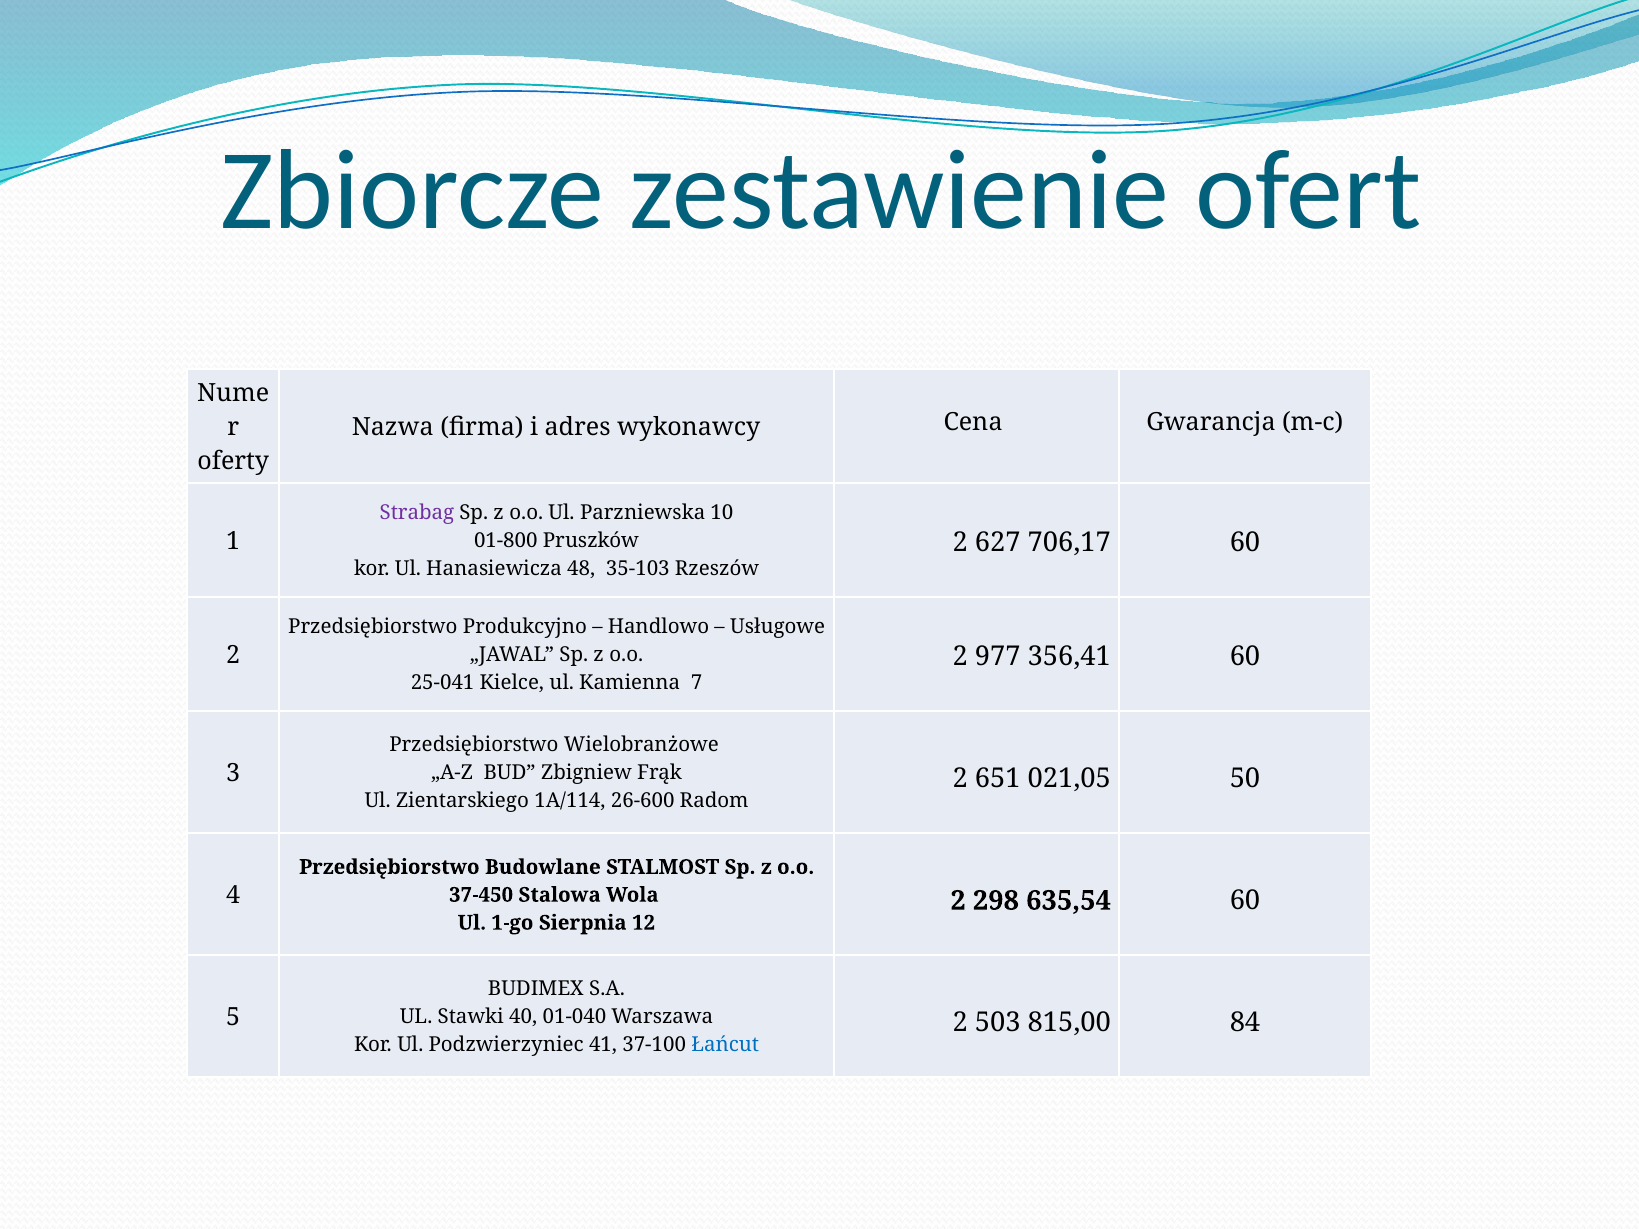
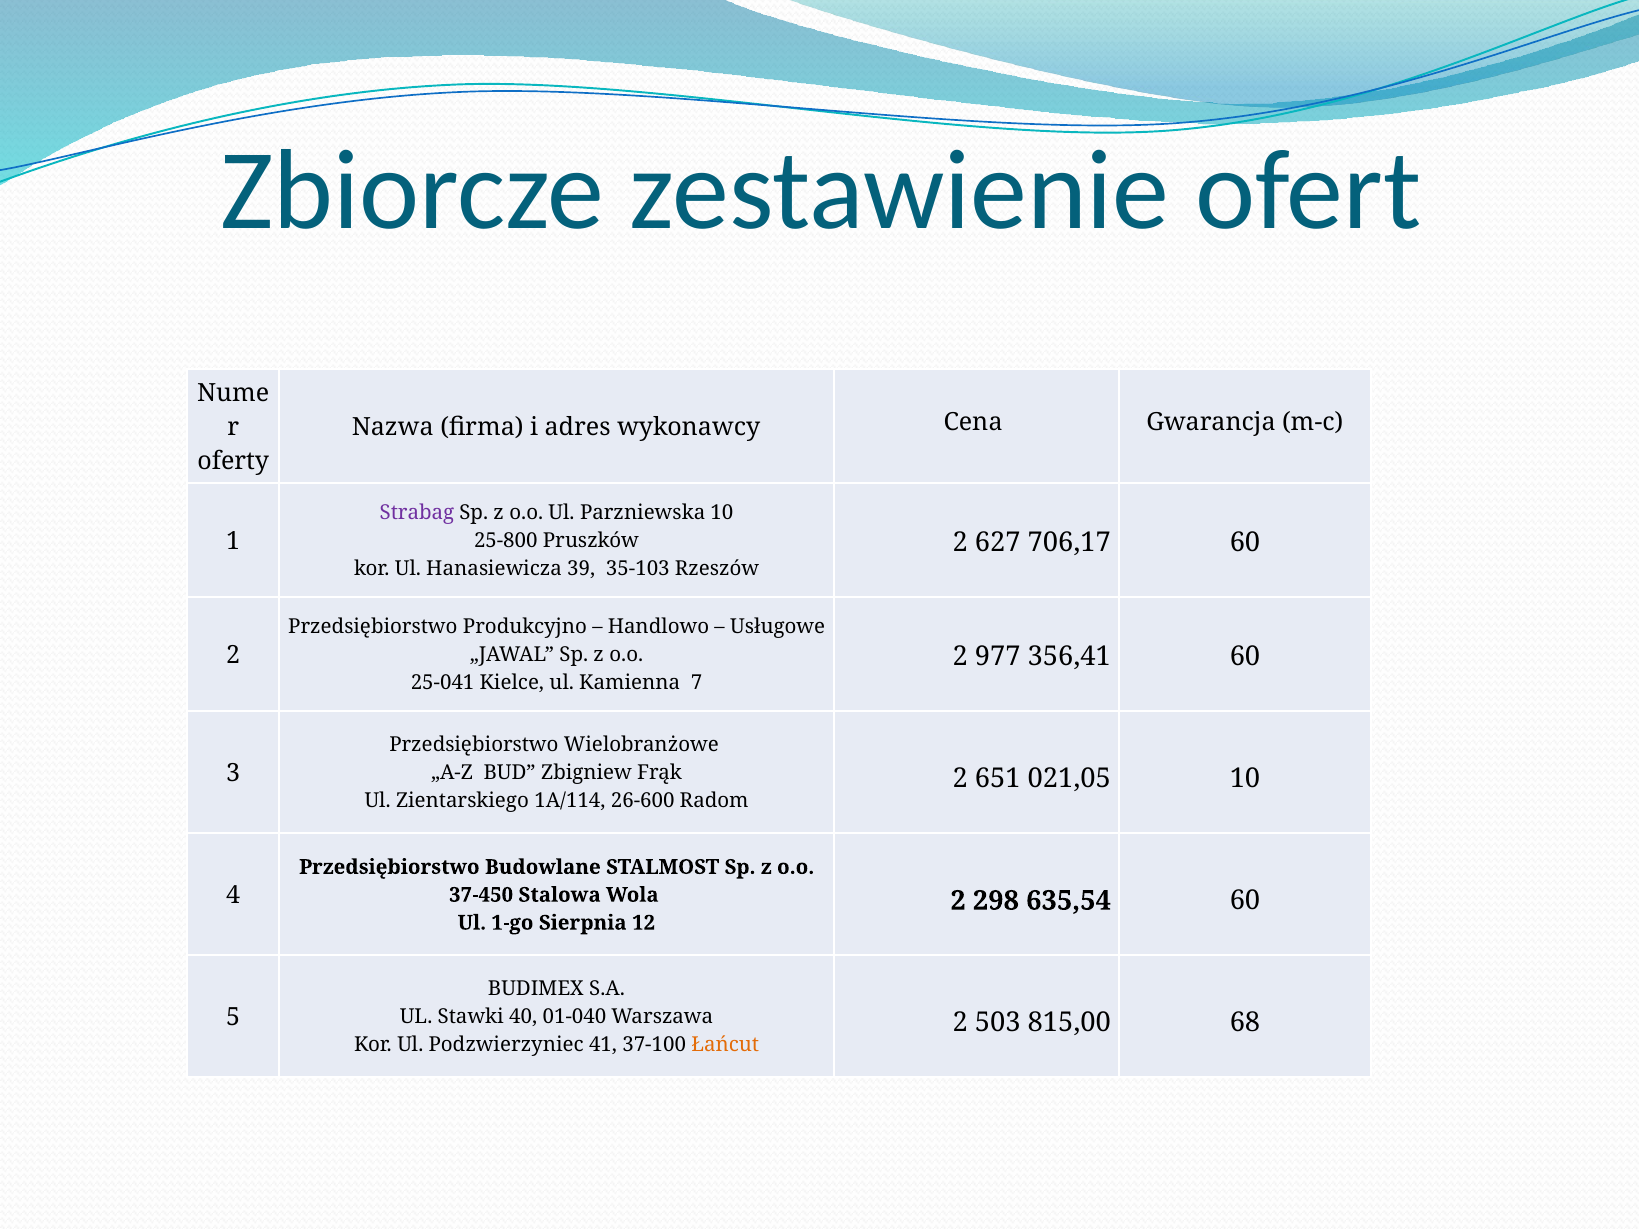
01-800: 01-800 -> 25-800
48: 48 -> 39
021,05 50: 50 -> 10
84: 84 -> 68
Łańcut colour: blue -> orange
